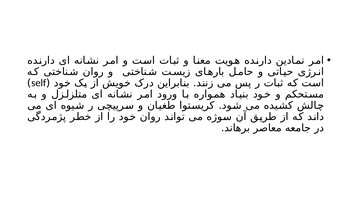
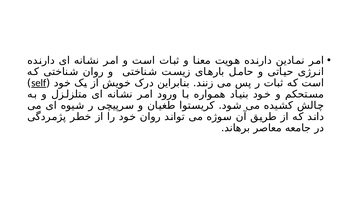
self underline: none -> present
